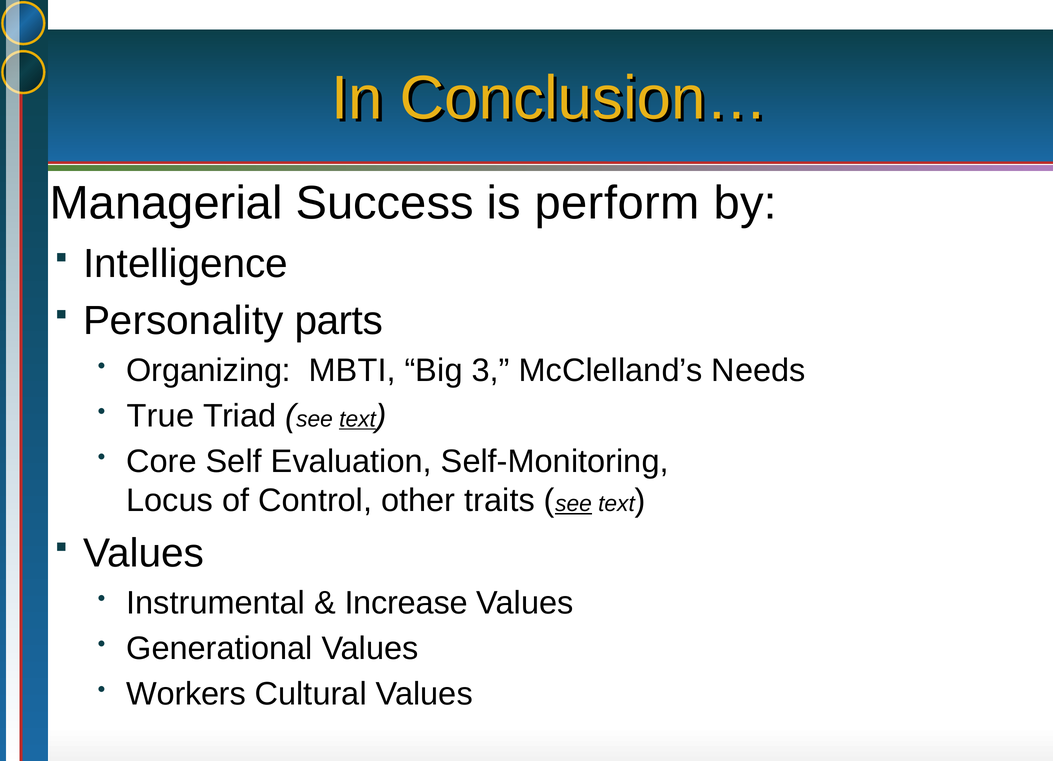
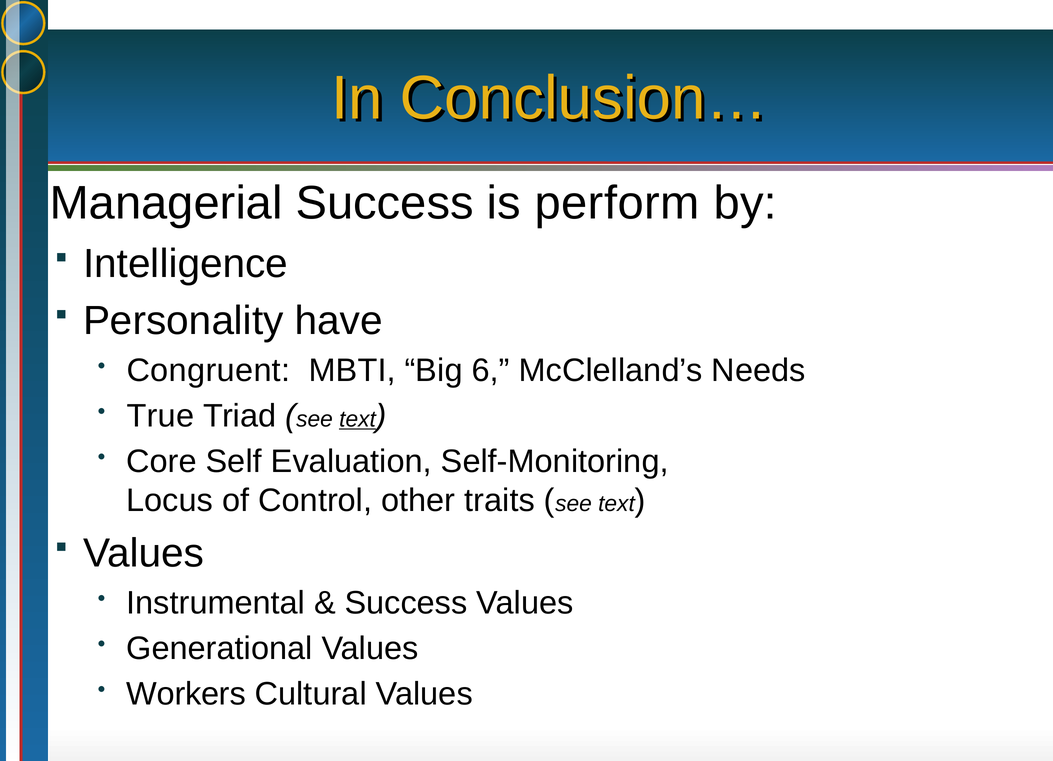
parts: parts -> have
Organizing: Organizing -> Congruent
3: 3 -> 6
see at (573, 504) underline: present -> none
Increase at (406, 603): Increase -> Success
